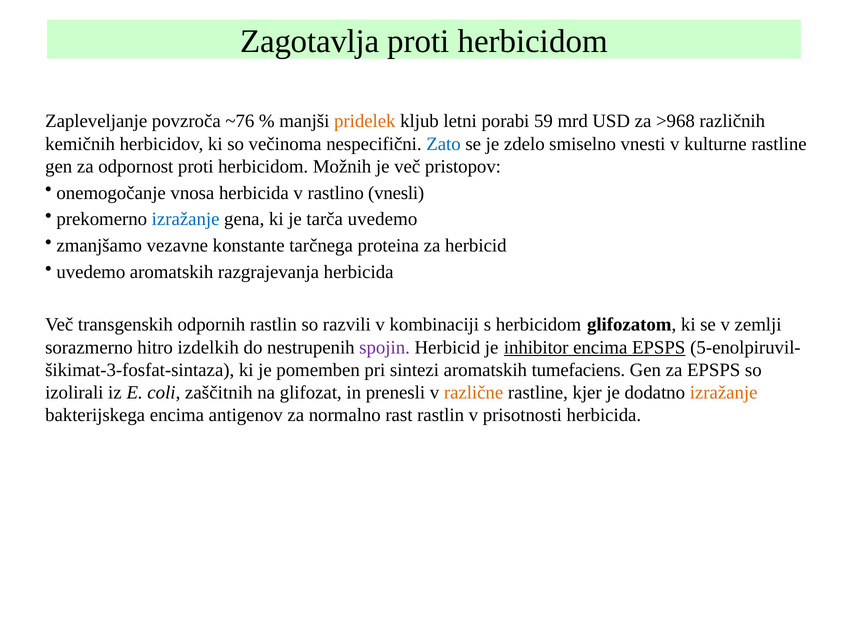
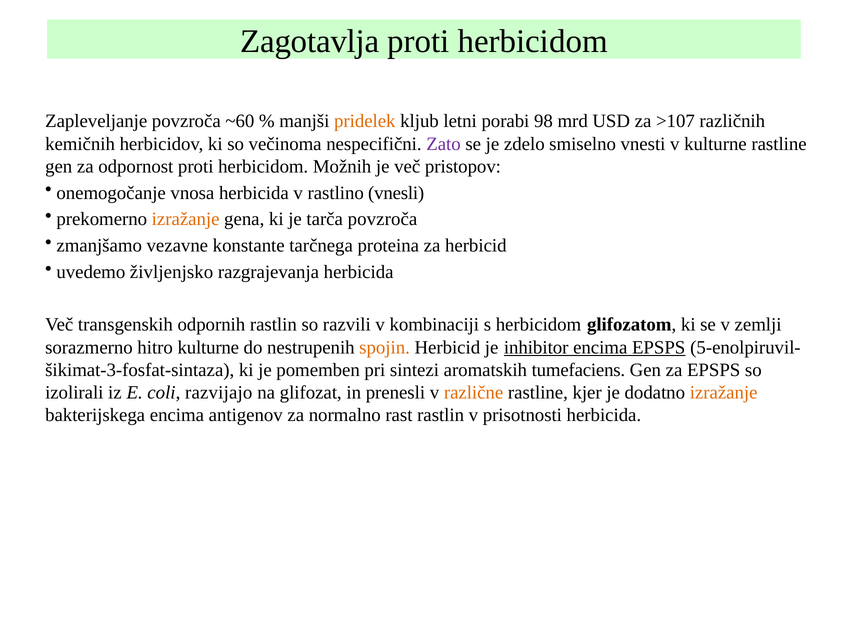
~76: ~76 -> ~60
59: 59 -> 98
>968: >968 -> >107
Zato colour: blue -> purple
izražanje at (186, 219) colour: blue -> orange
tarča uvedemo: uvedemo -> povzroča
uvedemo aromatskih: aromatskih -> življenjsko
hitro izdelkih: izdelkih -> kulturne
spojin colour: purple -> orange
zaščitnih: zaščitnih -> razvijajo
